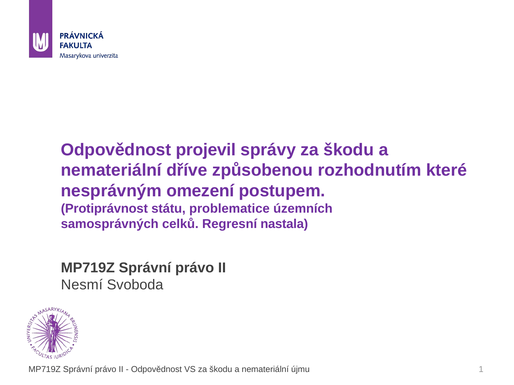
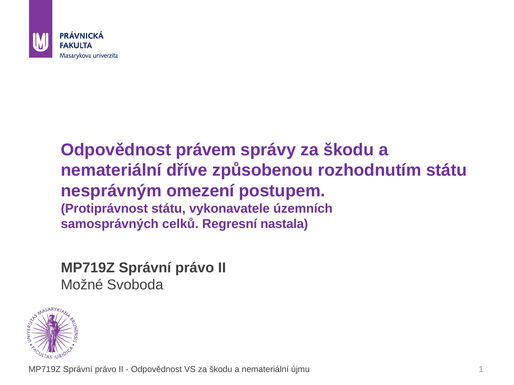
projevil: projevil -> právem
rozhodnutím které: které -> státu
problematice: problematice -> vykonavatele
Nesmí: Nesmí -> Možné
